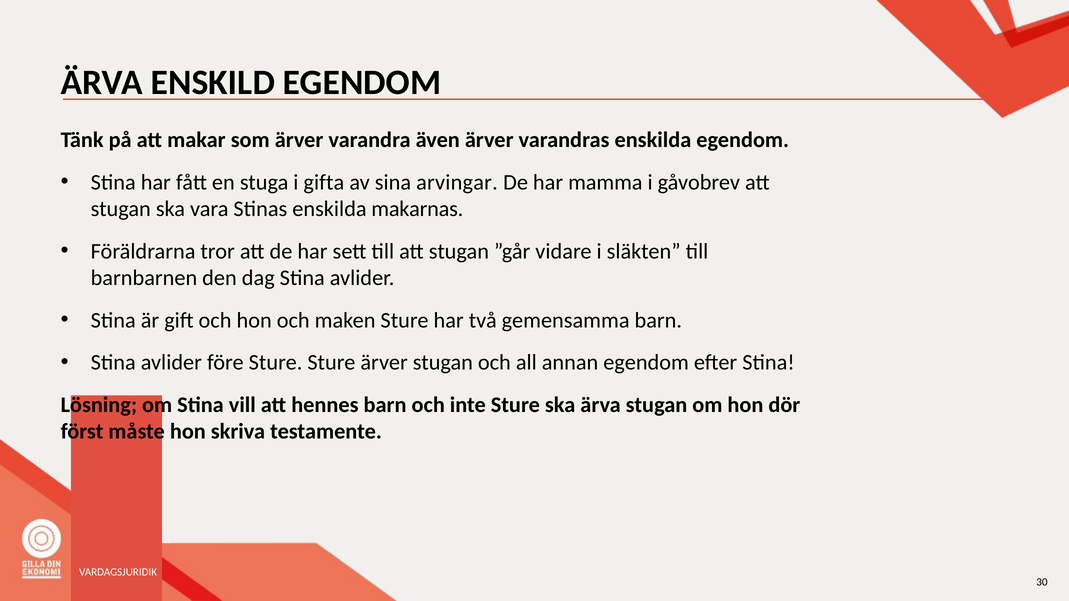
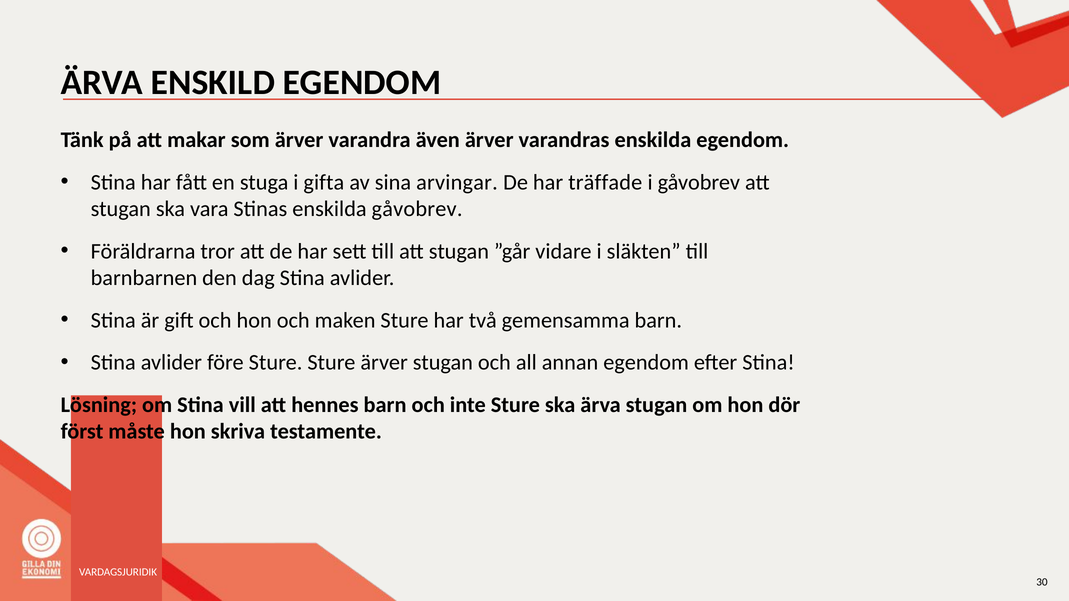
mamma: mamma -> träffade
enskilda makarnas: makarnas -> gåvobrev
